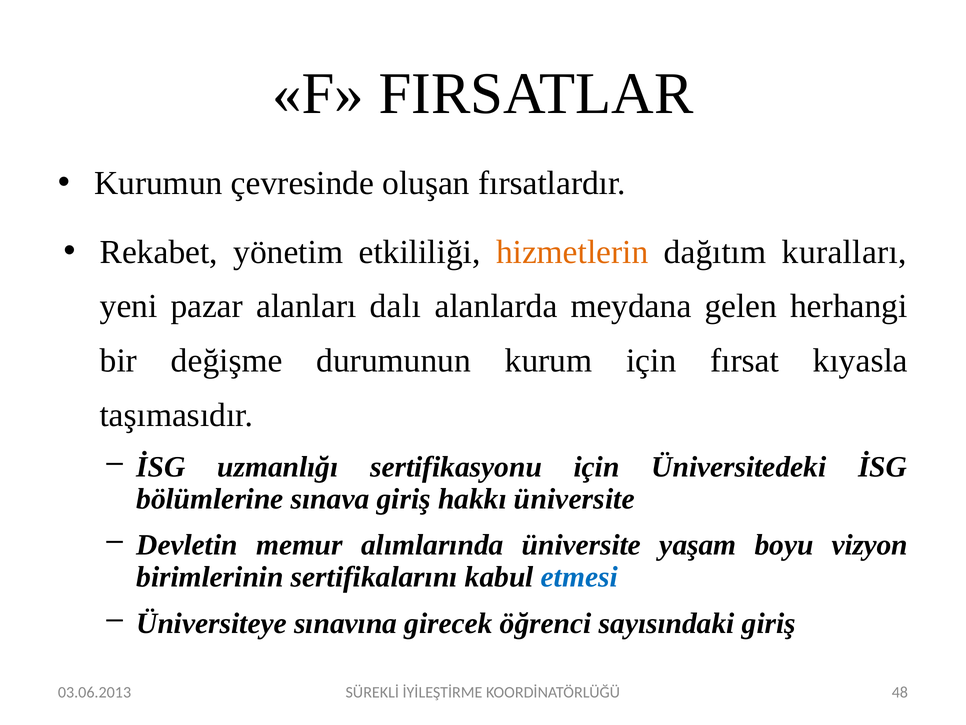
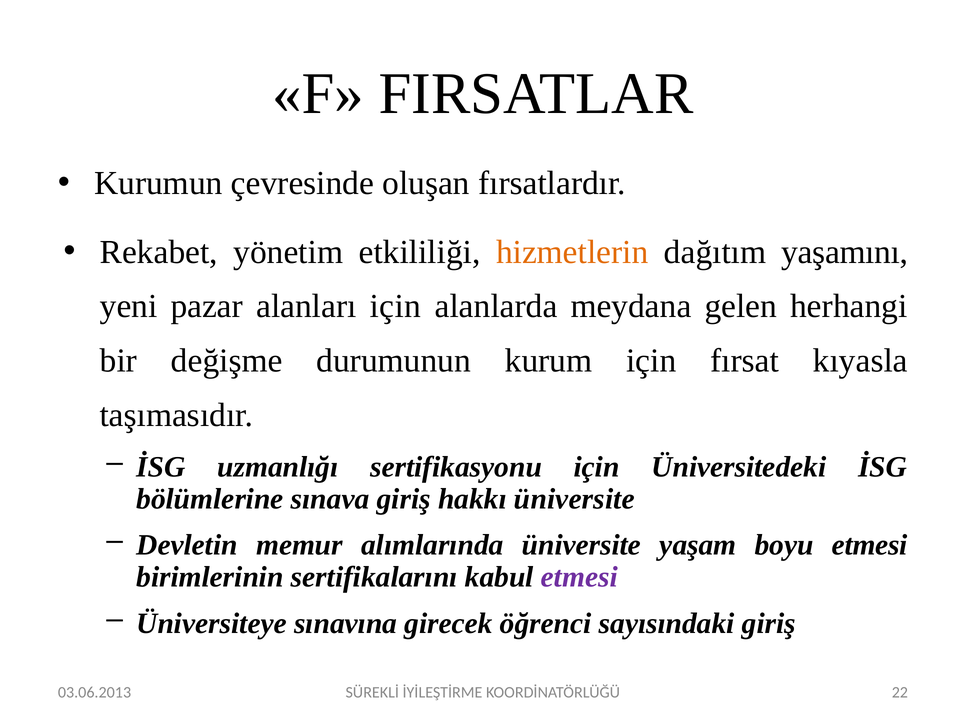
kuralları: kuralları -> yaşamını
alanları dalı: dalı -> için
boyu vizyon: vizyon -> etmesi
etmesi at (579, 577) colour: blue -> purple
48: 48 -> 22
